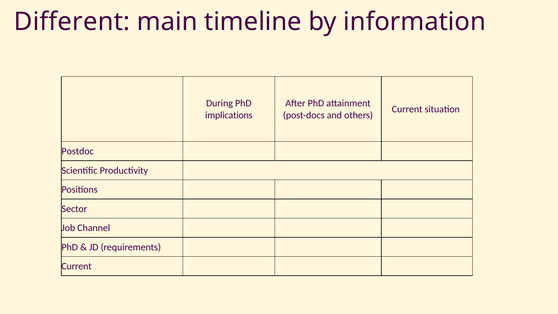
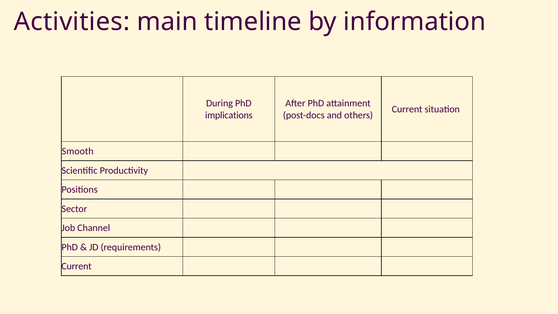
Different: Different -> Activities
Postdoc: Postdoc -> Smooth
